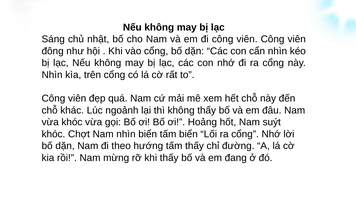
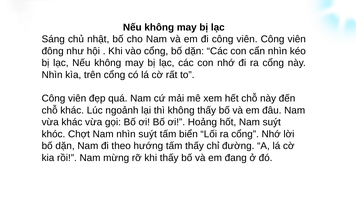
vừa khóc: khóc -> khác
nhìn biển: biển -> suýt
